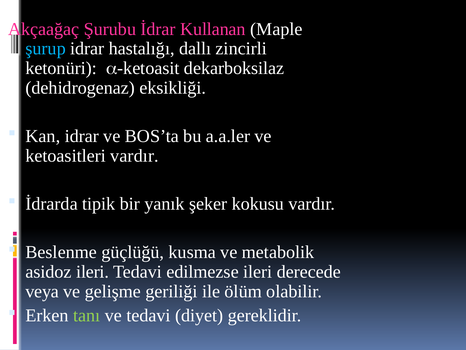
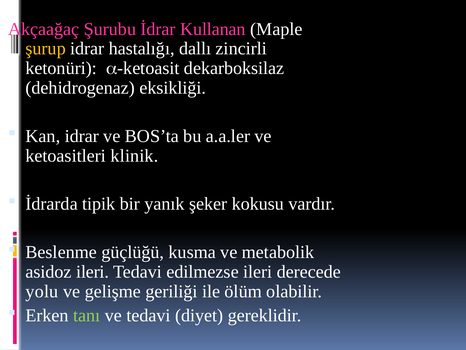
şurup colour: light blue -> yellow
ketoasitleri vardır: vardır -> klinik
veya: veya -> yolu
